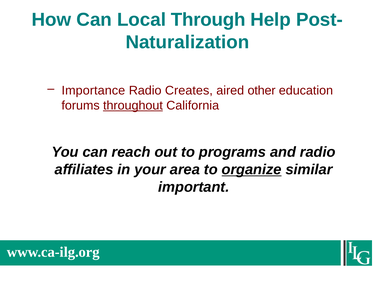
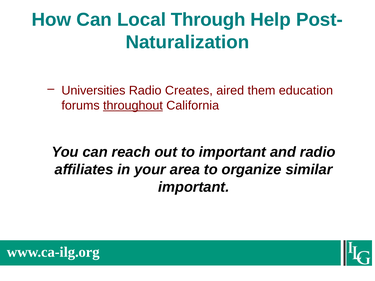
Importance: Importance -> Universities
other: other -> them
to programs: programs -> important
organize underline: present -> none
